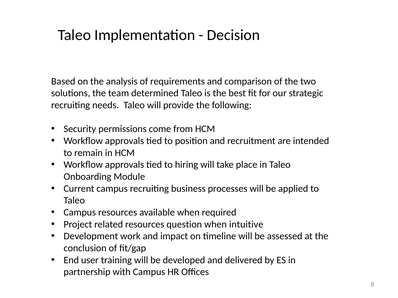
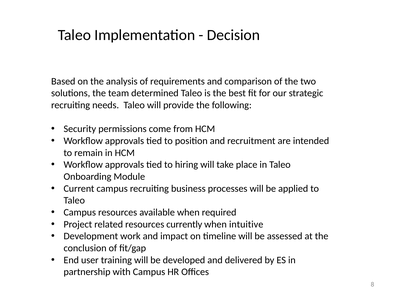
question: question -> currently
